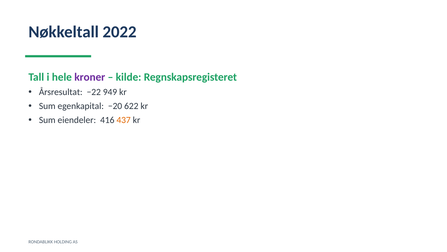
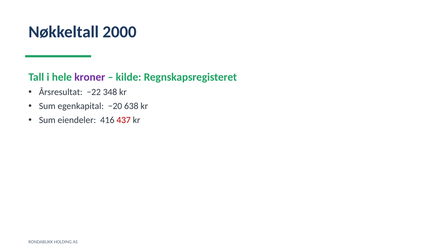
2022: 2022 -> 2000
949: 949 -> 348
622: 622 -> 638
437 colour: orange -> red
